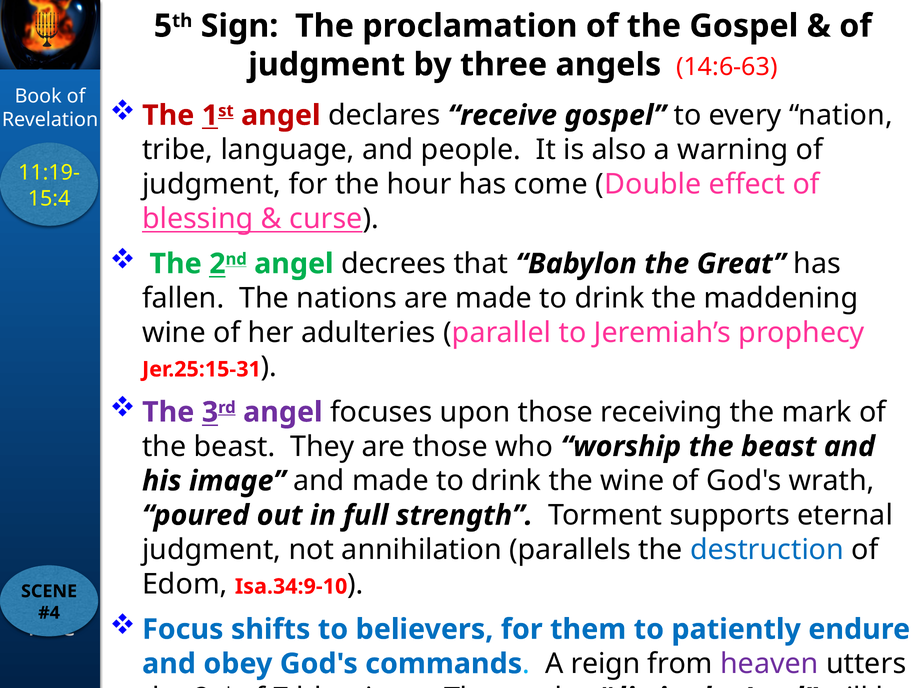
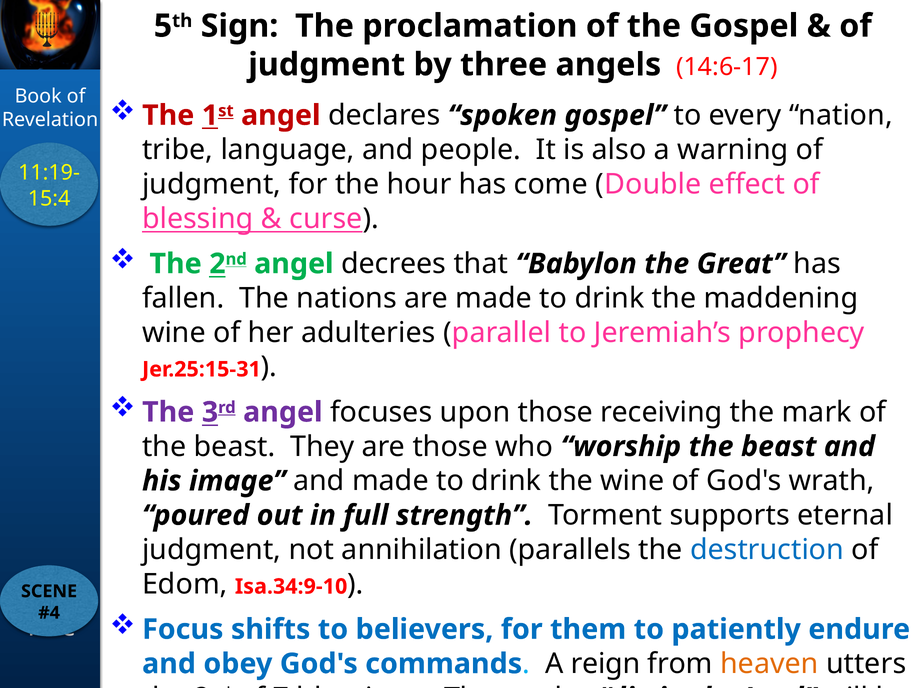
14:6-63: 14:6-63 -> 14:6-17
receive: receive -> spoken
heaven colour: purple -> orange
